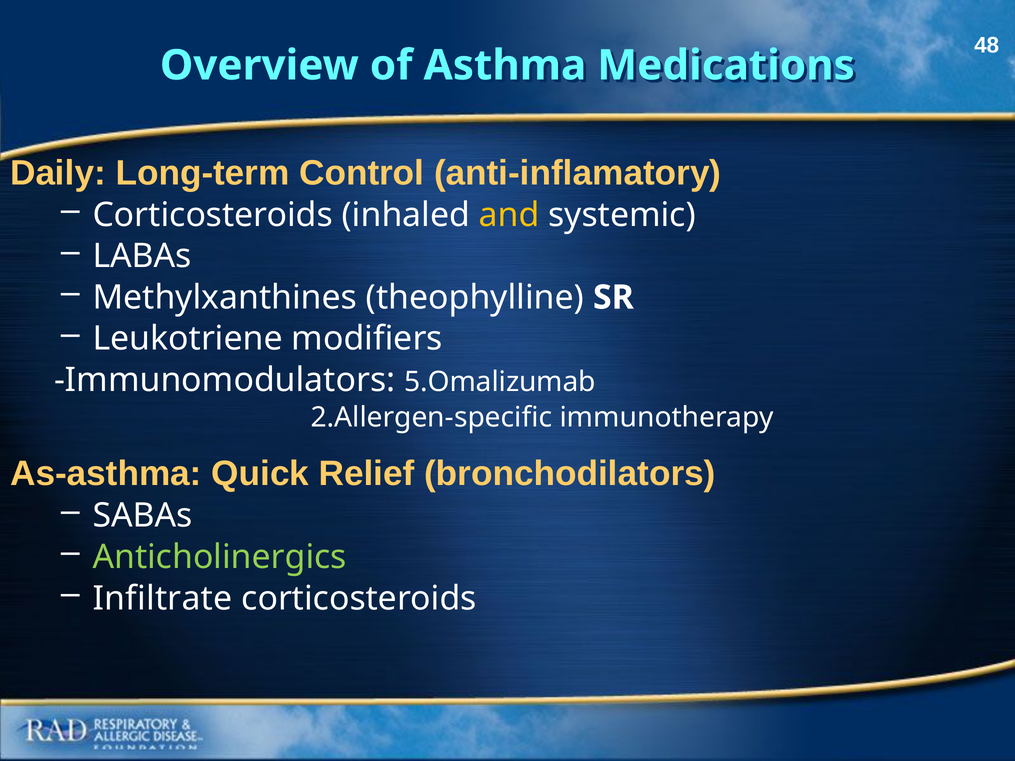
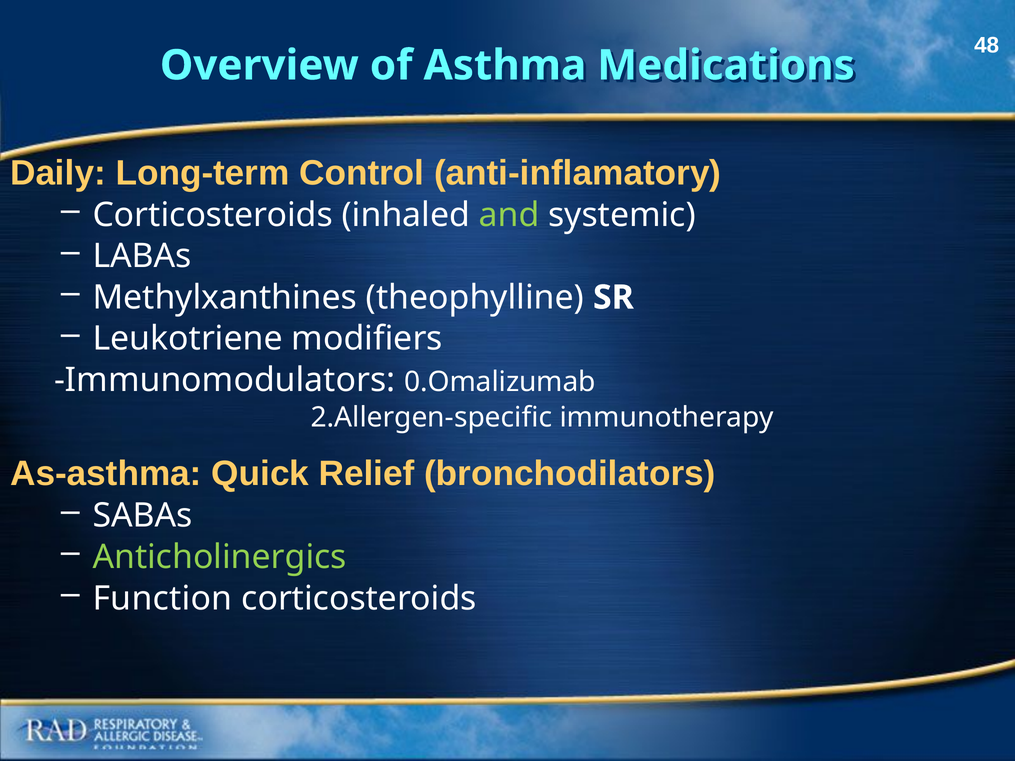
and colour: yellow -> light green
5.Omalizumab: 5.Omalizumab -> 0.Omalizumab
Infiltrate: Infiltrate -> Function
